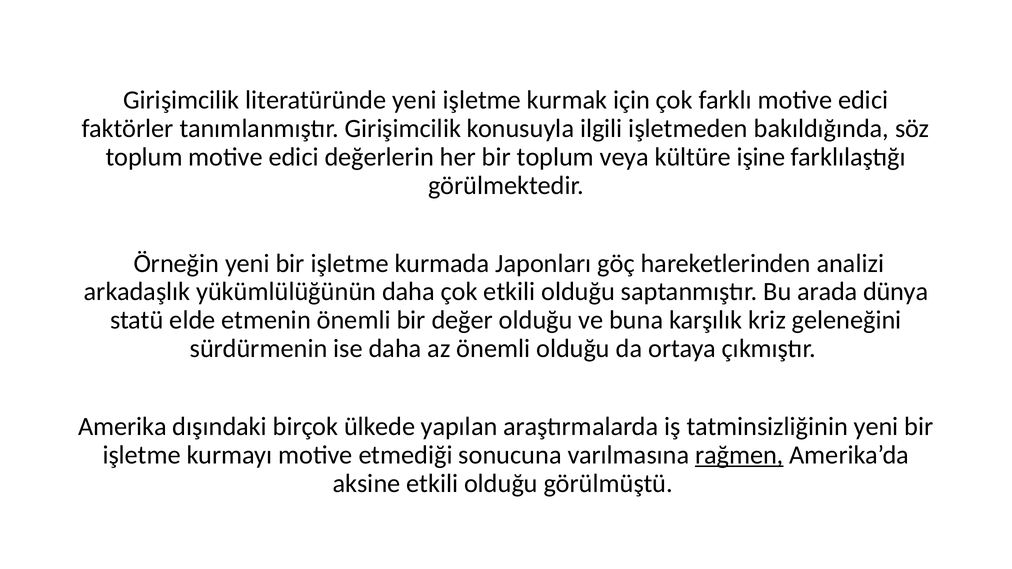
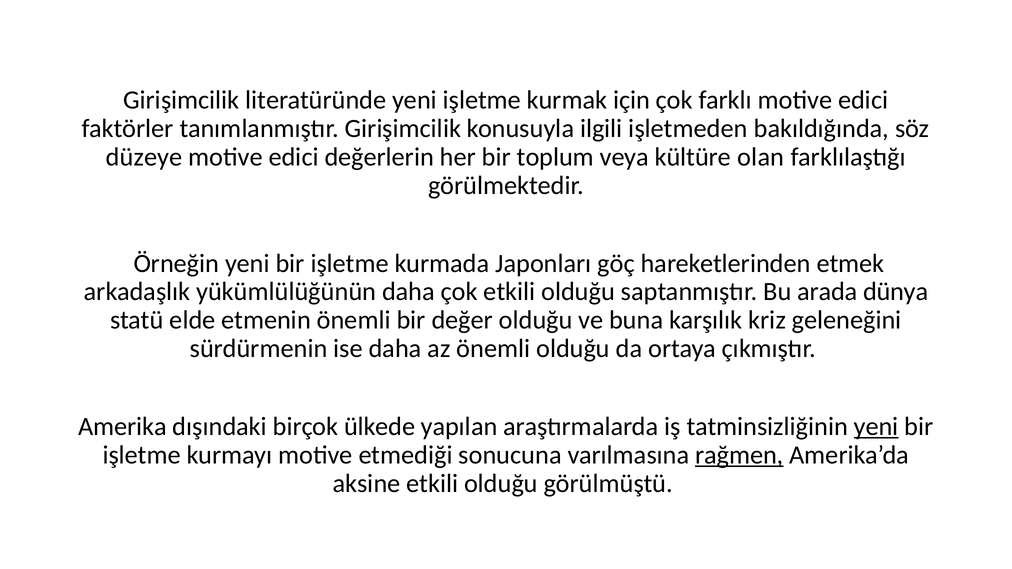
toplum at (144, 157): toplum -> düzeye
işine: işine -> olan
analizi: analizi -> etmek
yeni at (876, 427) underline: none -> present
